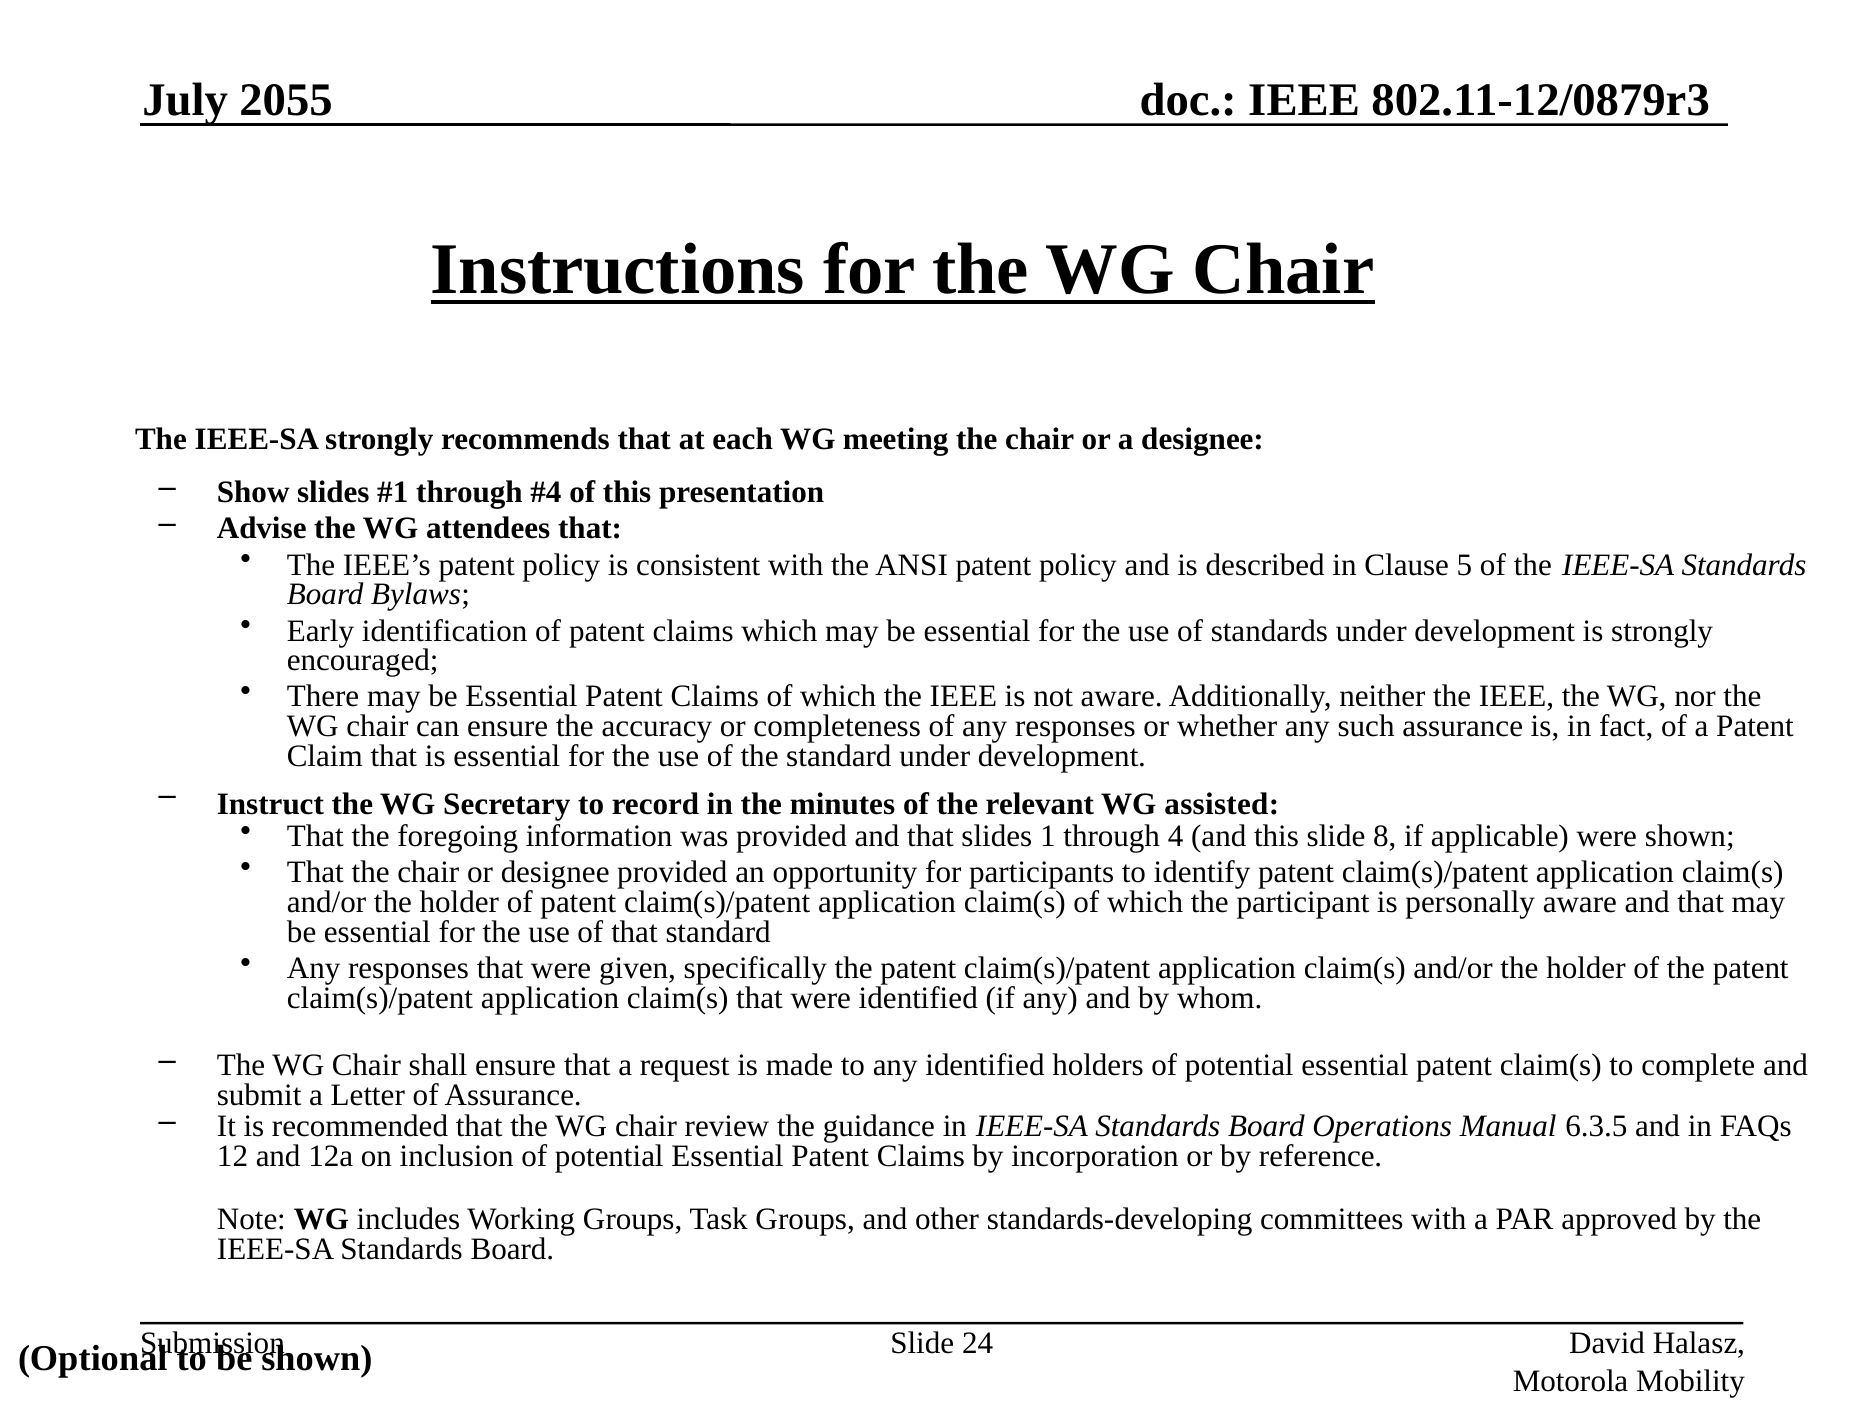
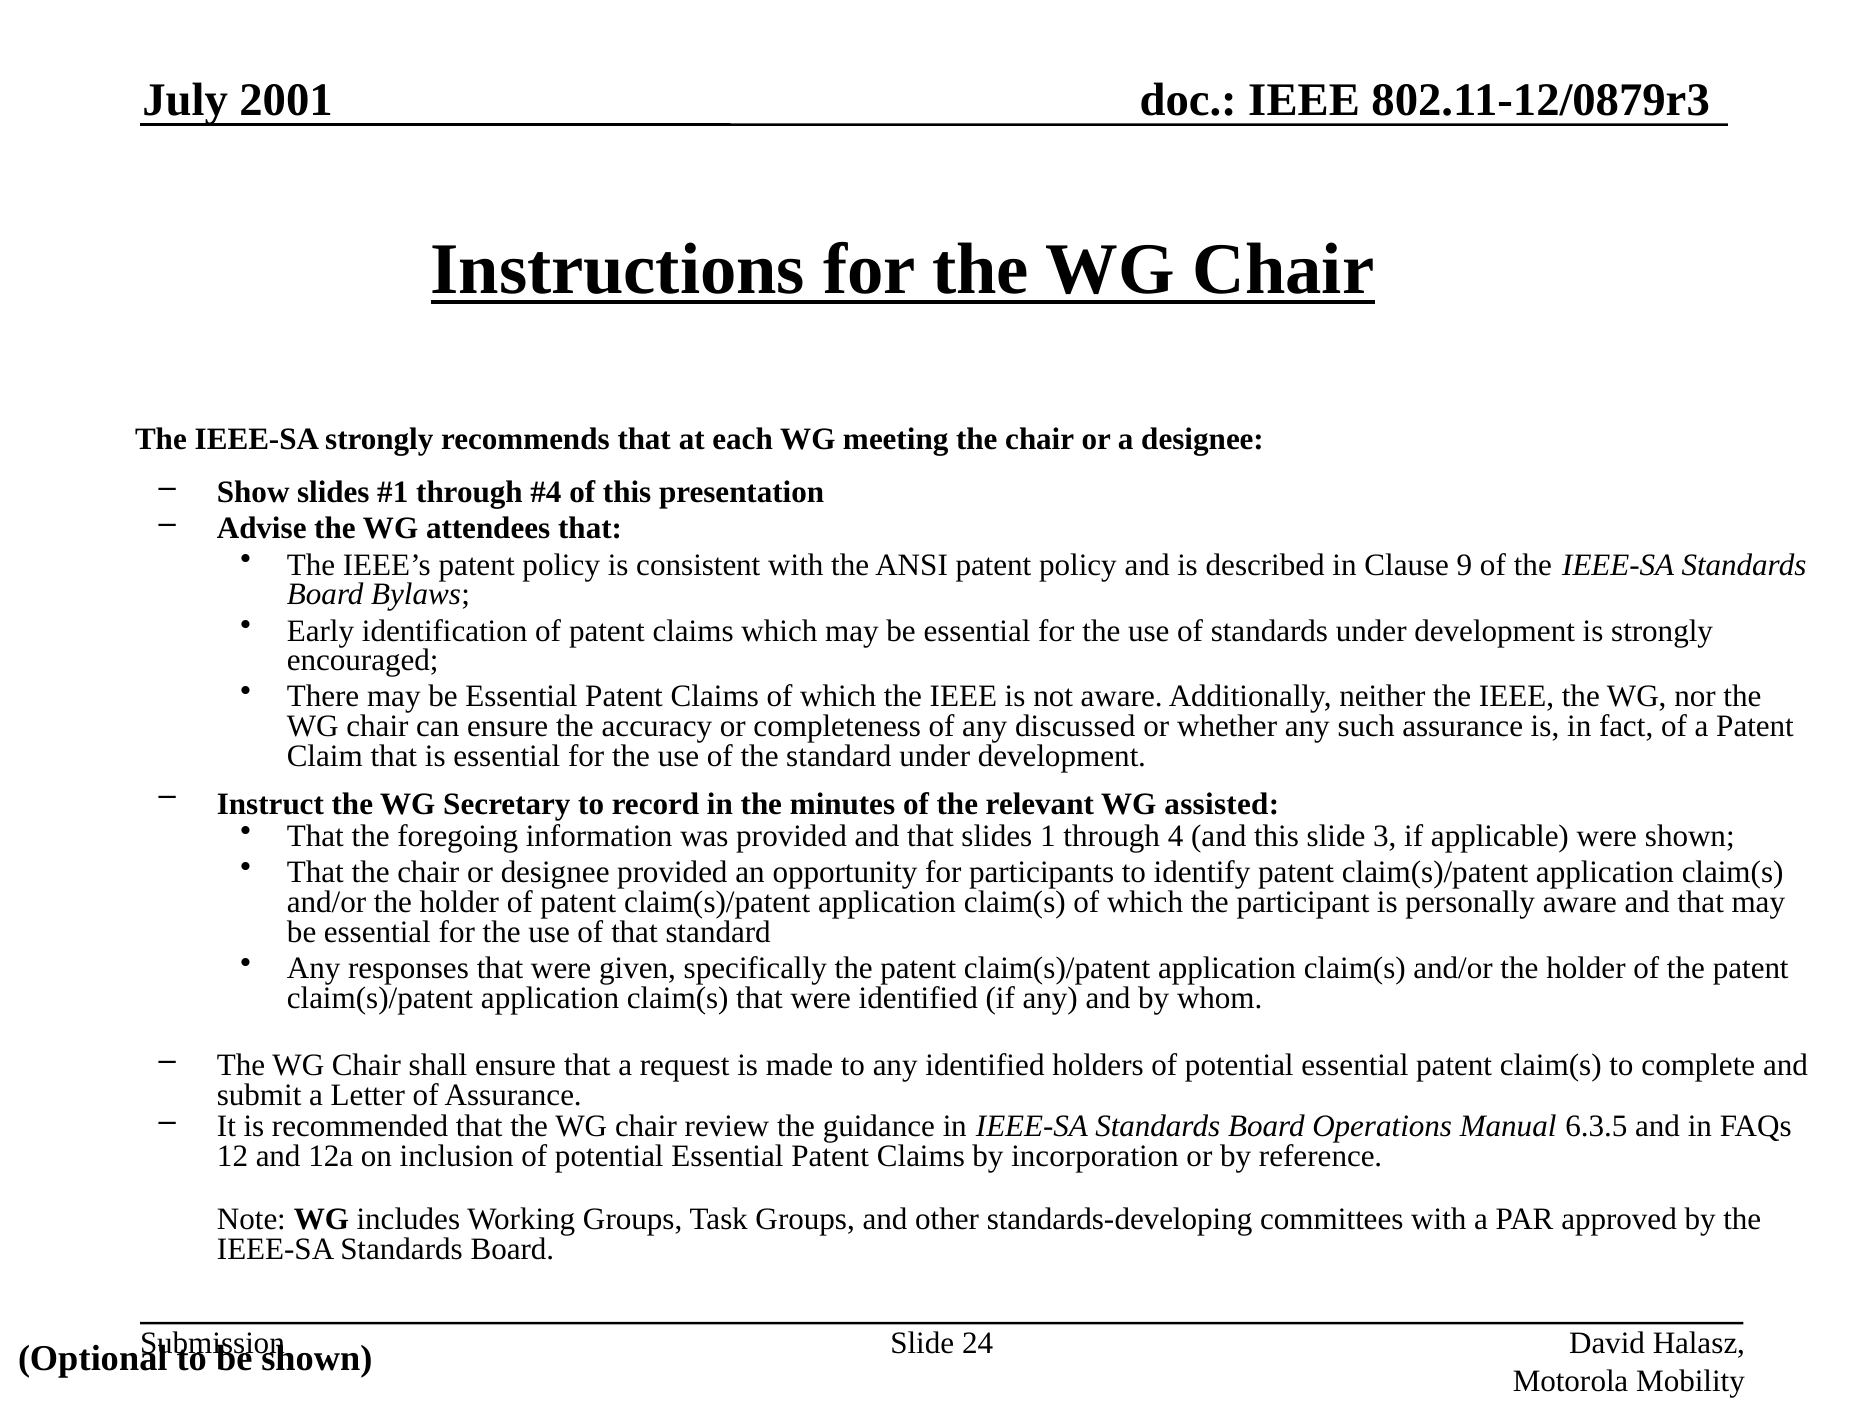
2055: 2055 -> 2001
5: 5 -> 9
of any responses: responses -> discussed
8: 8 -> 3
